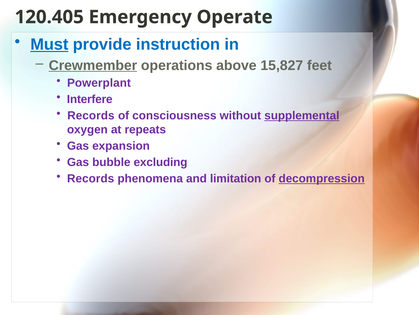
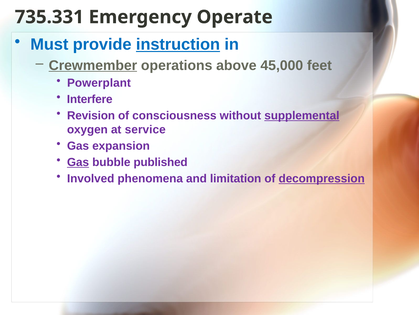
120.405: 120.405 -> 735.331
Must underline: present -> none
instruction underline: none -> present
15,827: 15,827 -> 45,000
Records at (91, 115): Records -> Revision
repeats: repeats -> service
Gas at (78, 162) underline: none -> present
excluding: excluding -> published
Records at (91, 178): Records -> Involved
